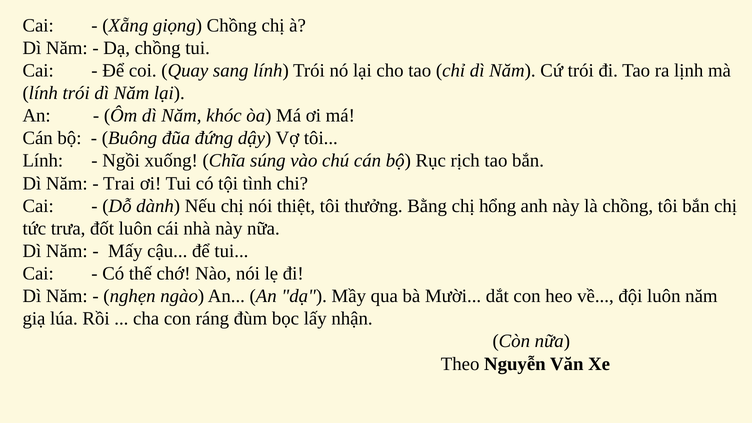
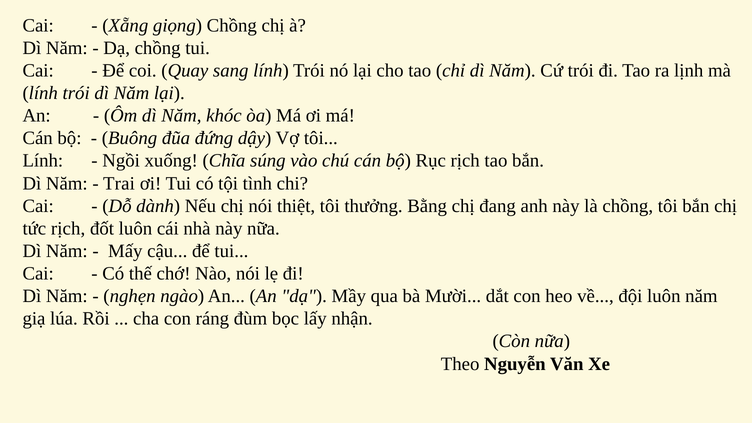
hổng: hổng -> đang
tức trưa: trưa -> rịch
